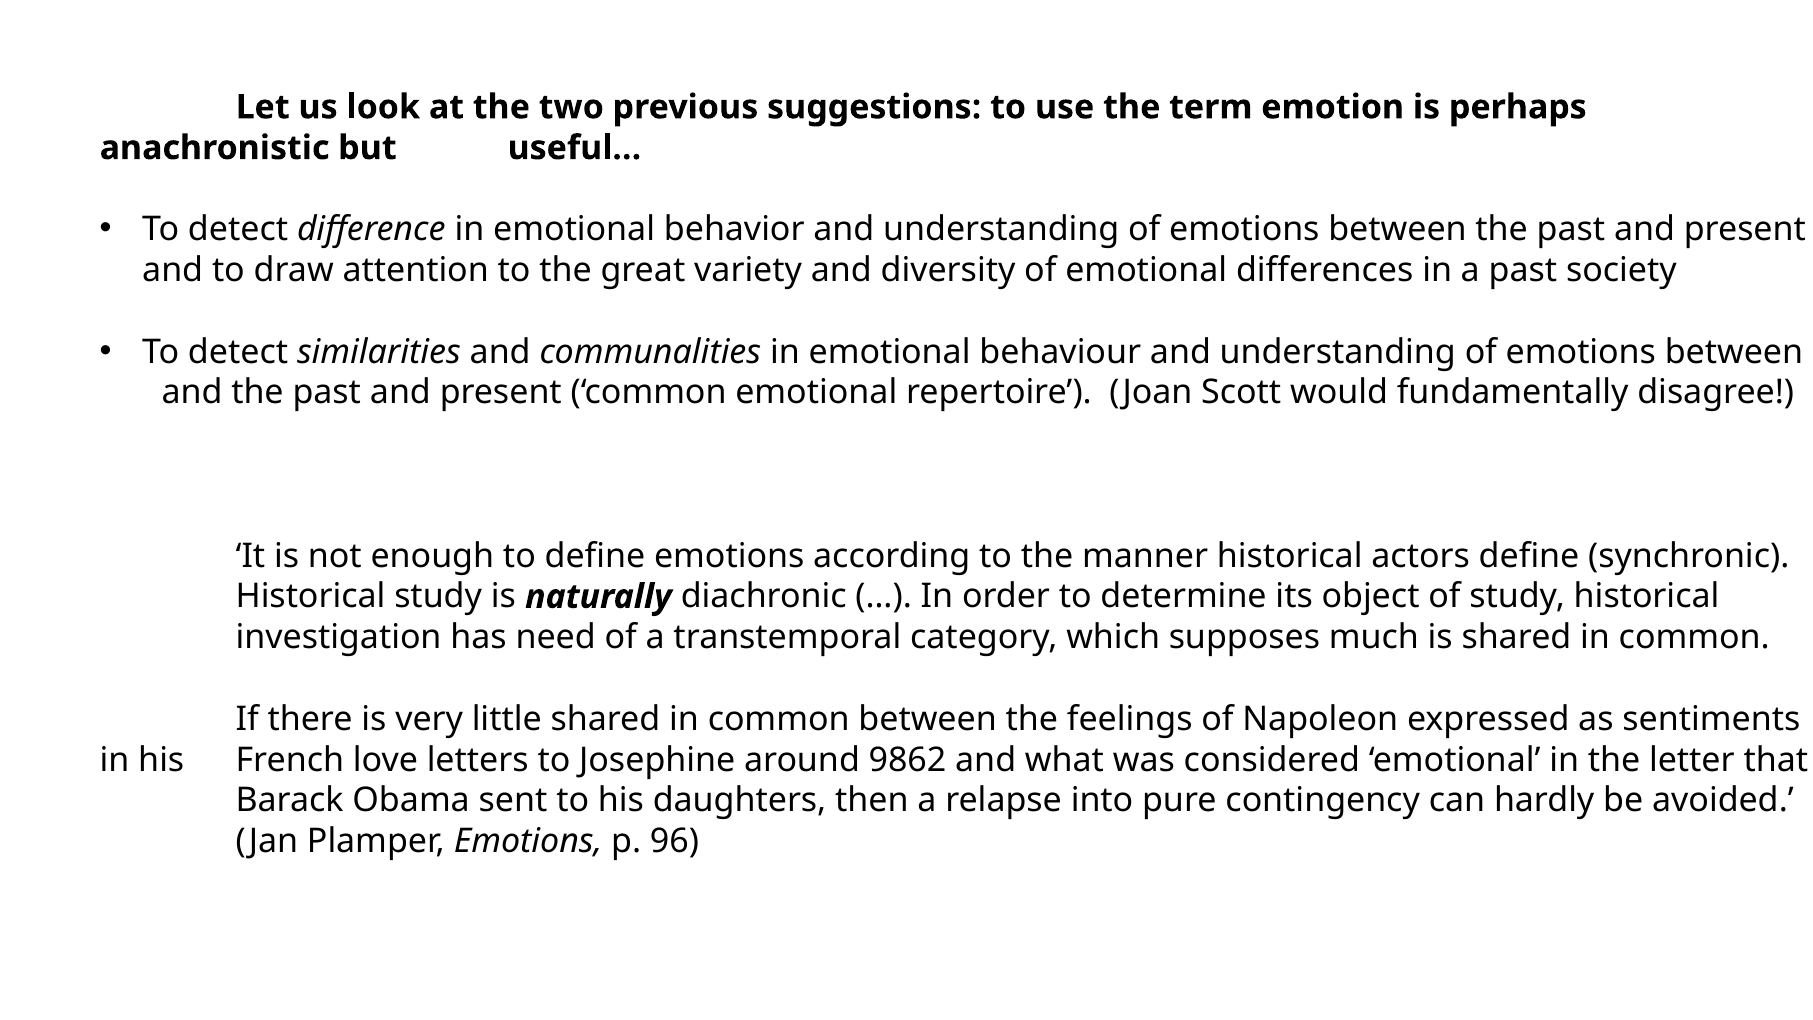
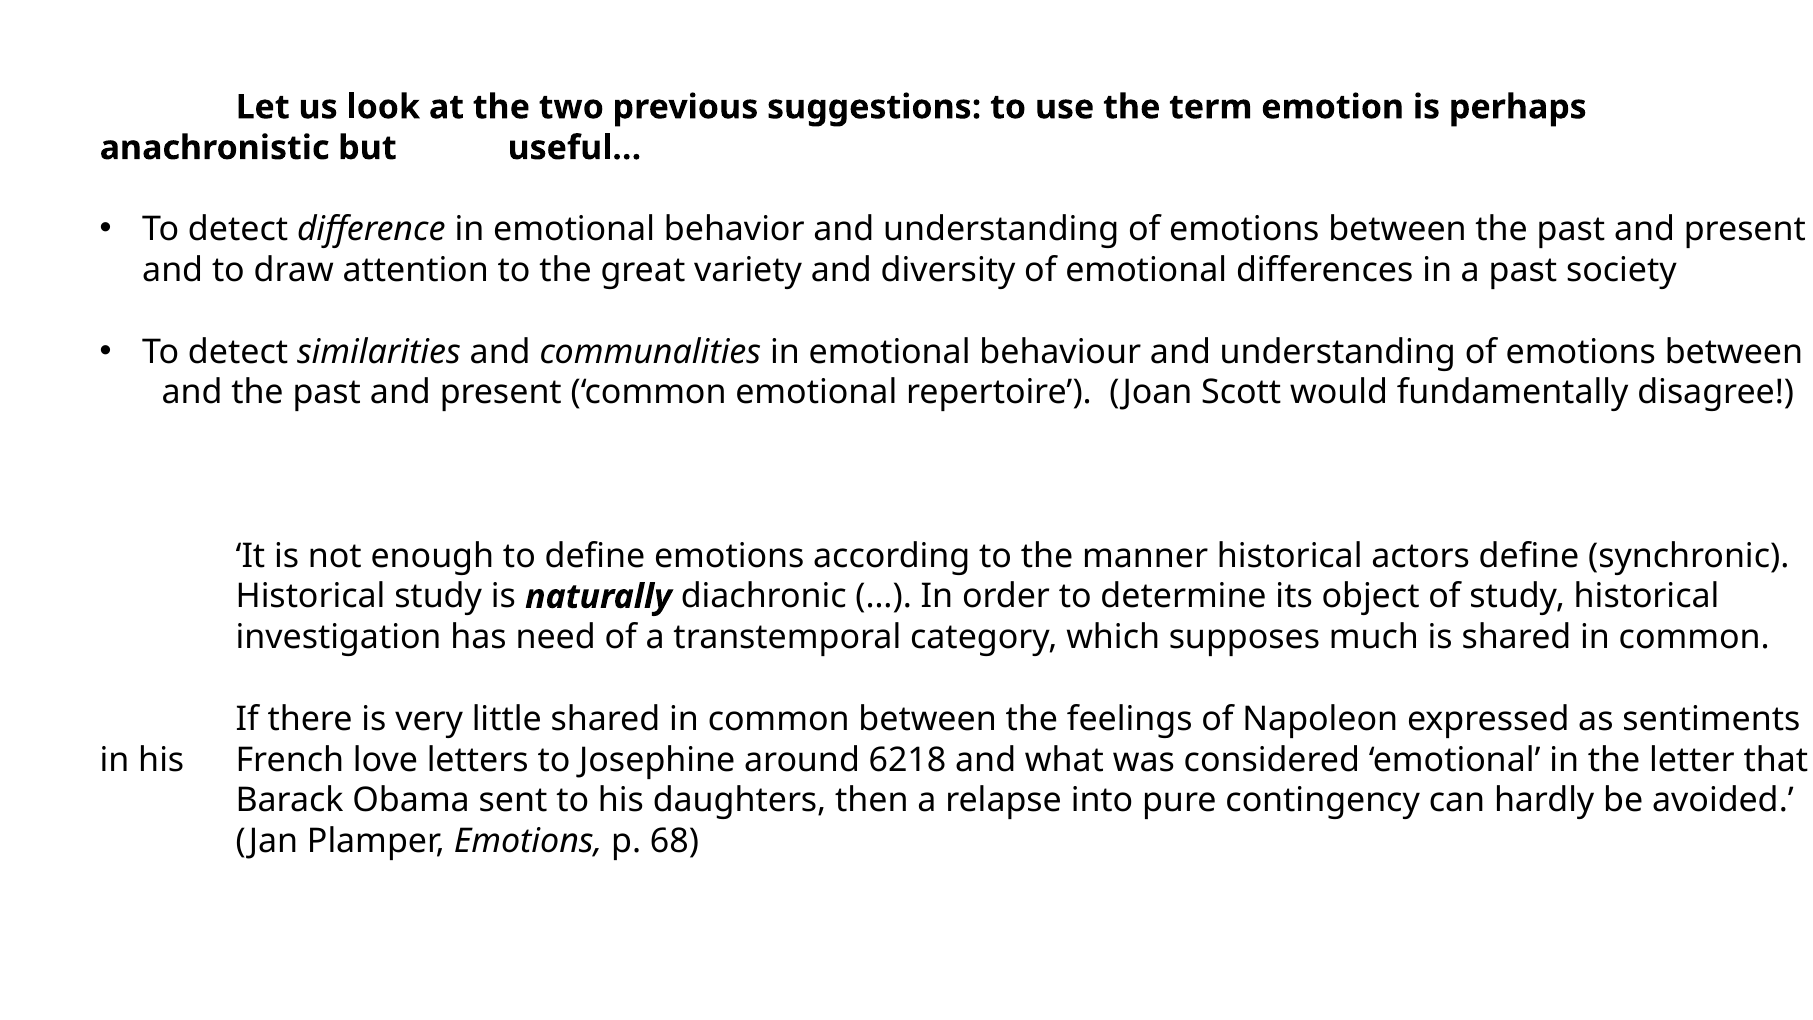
9862: 9862 -> 6218
96: 96 -> 68
